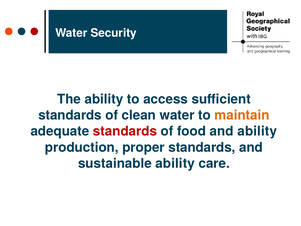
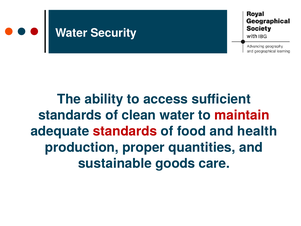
maintain colour: orange -> red
and ability: ability -> health
proper standards: standards -> quantities
sustainable ability: ability -> goods
